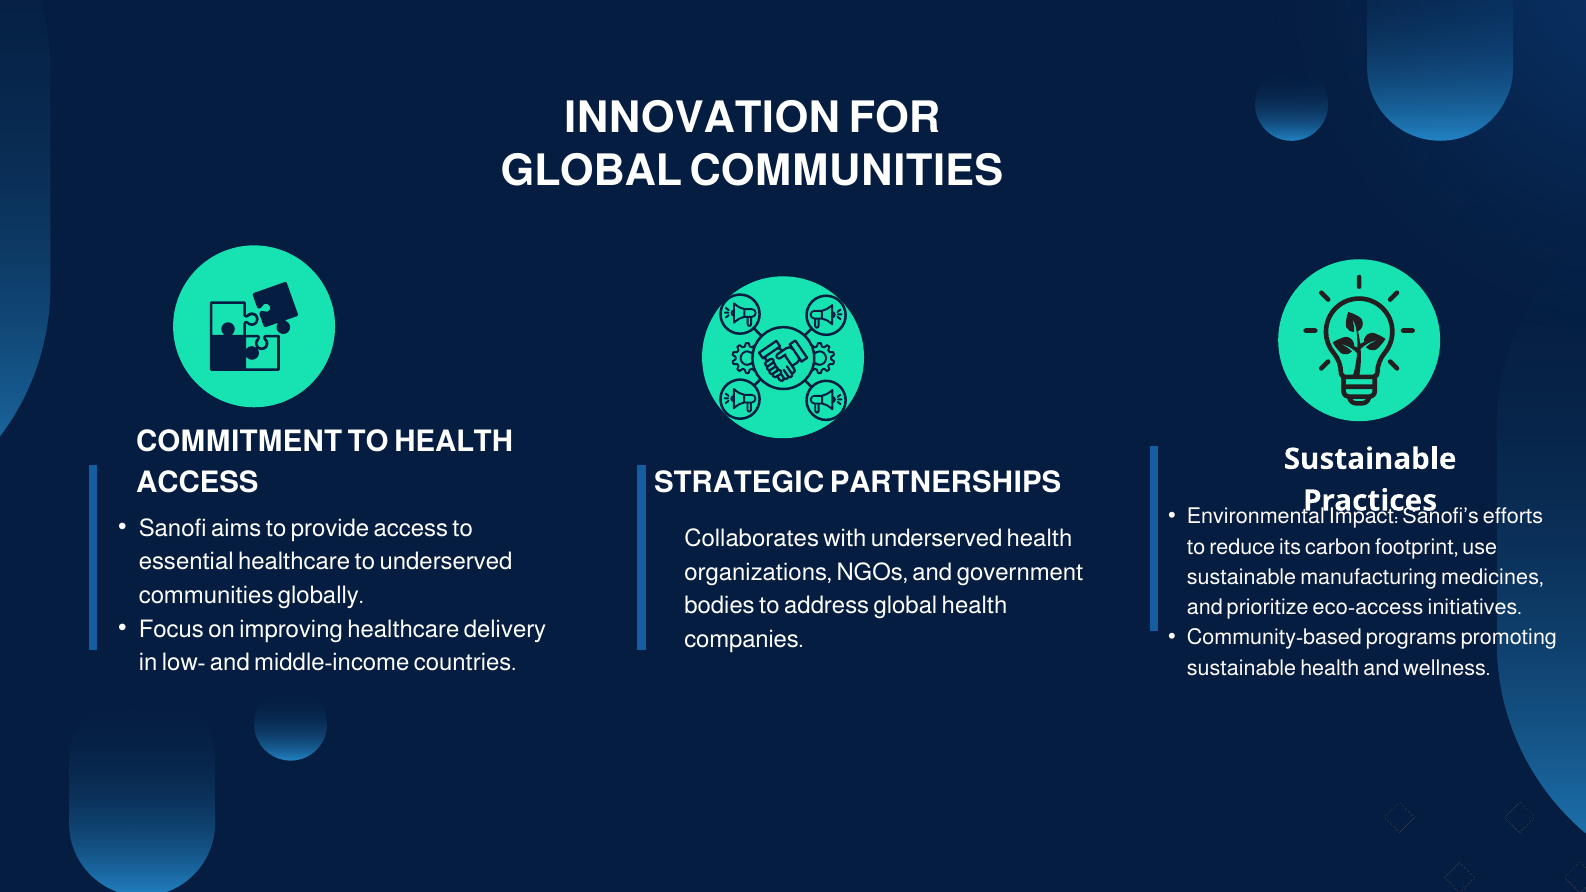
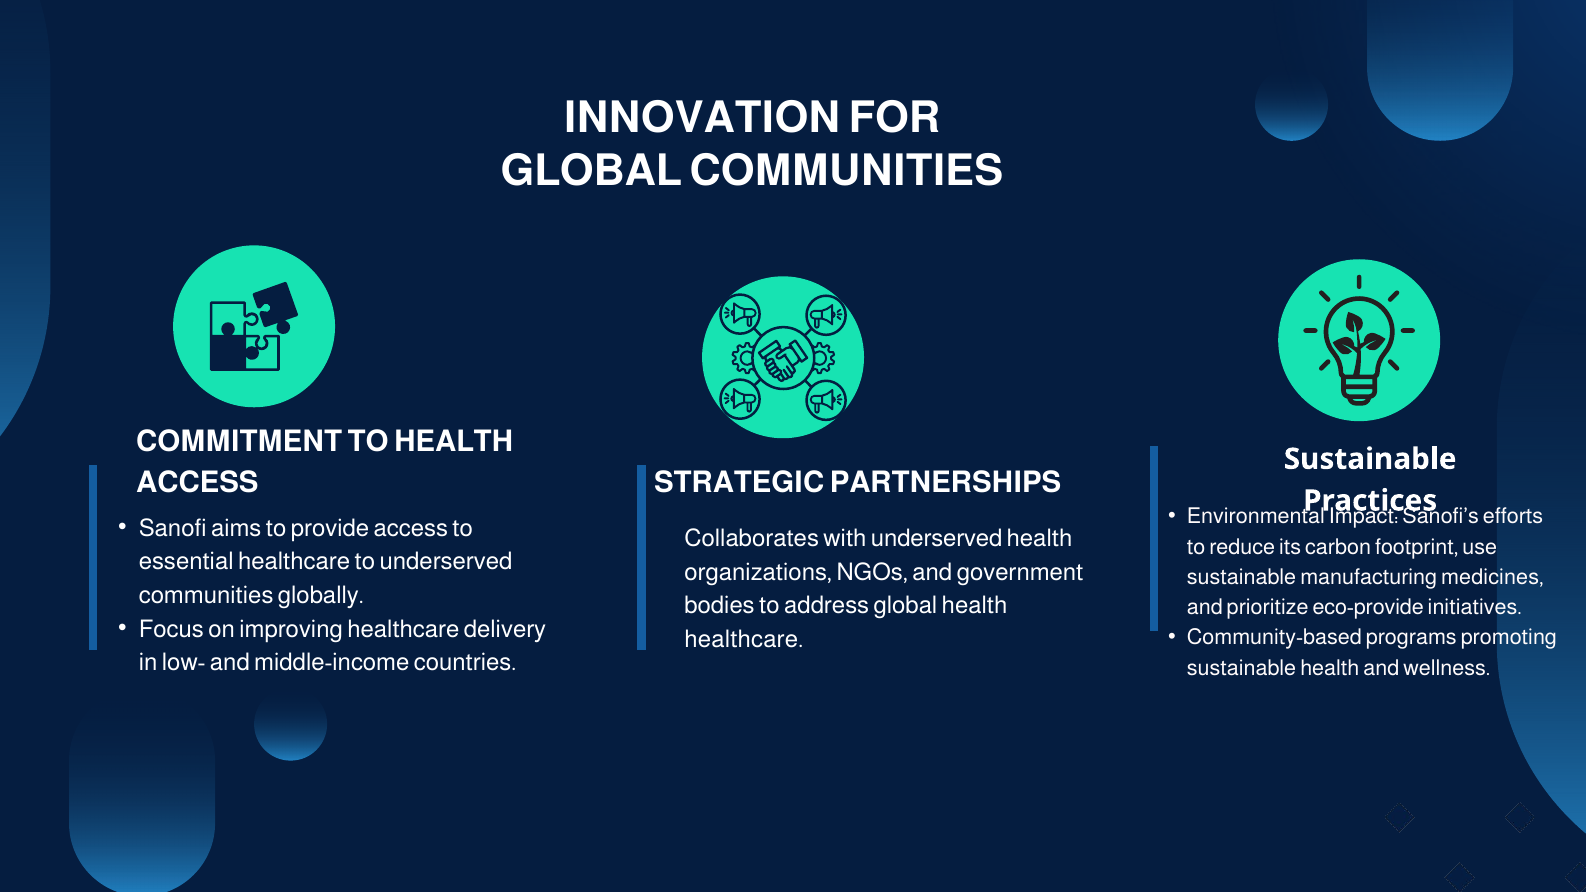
eco-access: eco-access -> eco-provide
companies at (744, 640): companies -> healthcare
